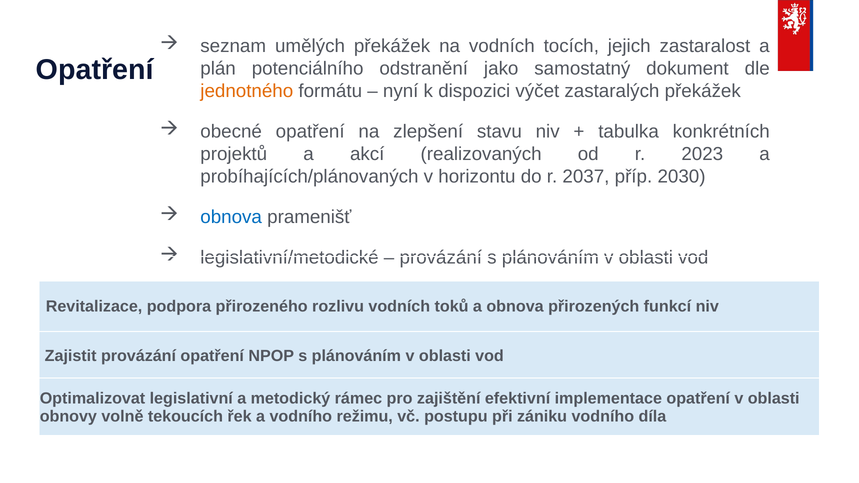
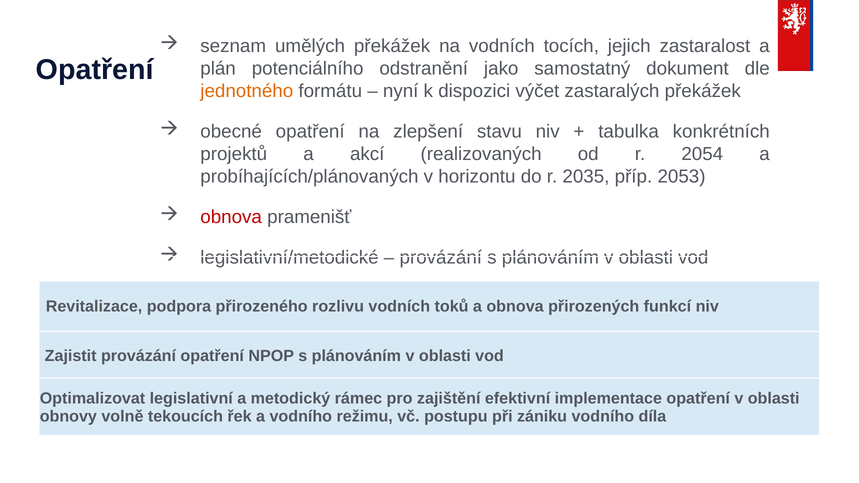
2023: 2023 -> 2054
2037: 2037 -> 2035
2030: 2030 -> 2053
obnova at (231, 217) colour: blue -> red
